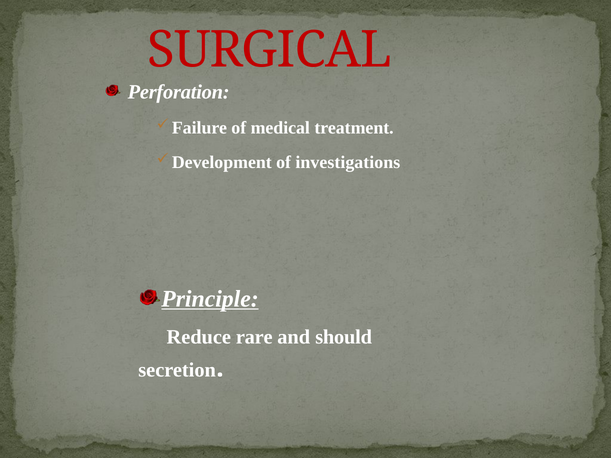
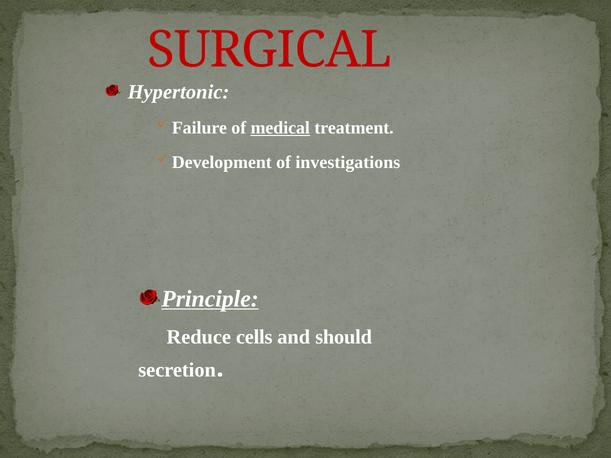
Perforation: Perforation -> Hypertonic
medical underline: none -> present
rare: rare -> cells
